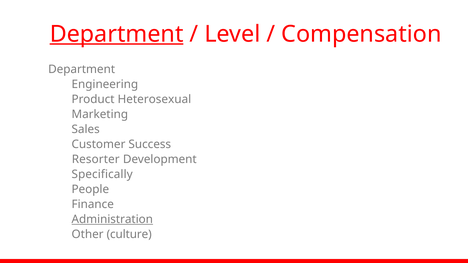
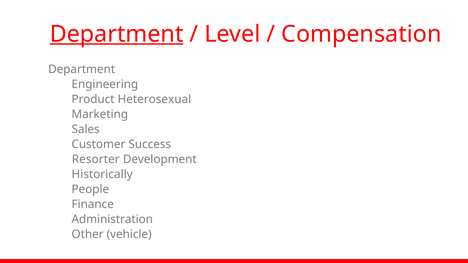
Specifically: Specifically -> Historically
Administration underline: present -> none
culture: culture -> vehicle
